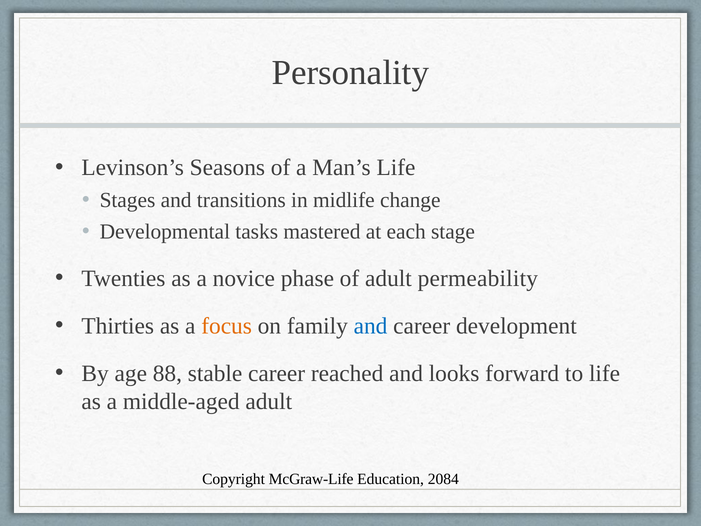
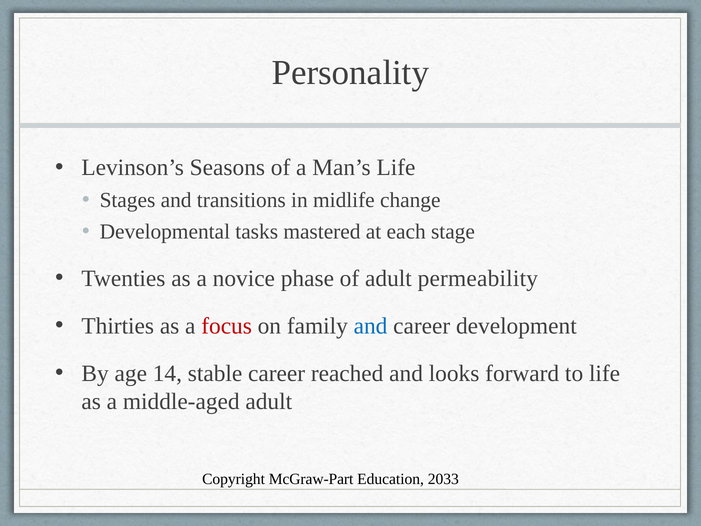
focus colour: orange -> red
88: 88 -> 14
McGraw-Life: McGraw-Life -> McGraw-Part
2084: 2084 -> 2033
